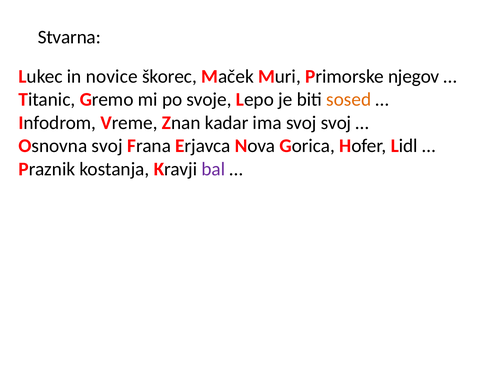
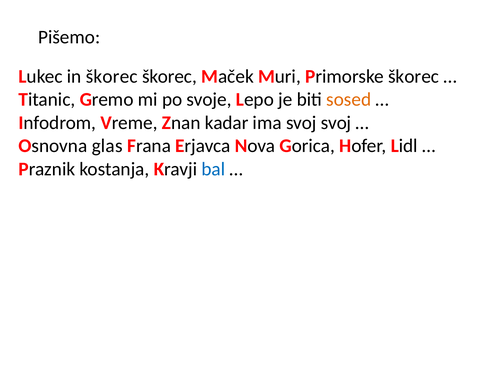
Stvarna: Stvarna -> Pišemo
in novice: novice -> škorec
Primorske njegov: njegov -> škorec
Osnovna svoj: svoj -> glas
bal colour: purple -> blue
